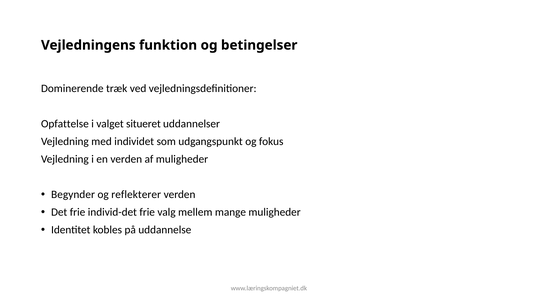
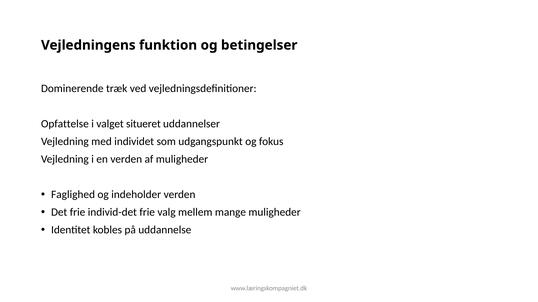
Begynder: Begynder -> Faglighed
reflekterer: reflekterer -> indeholder
